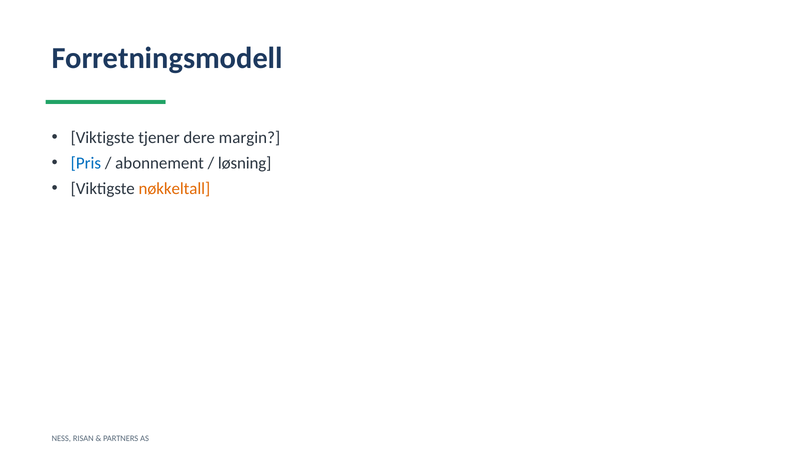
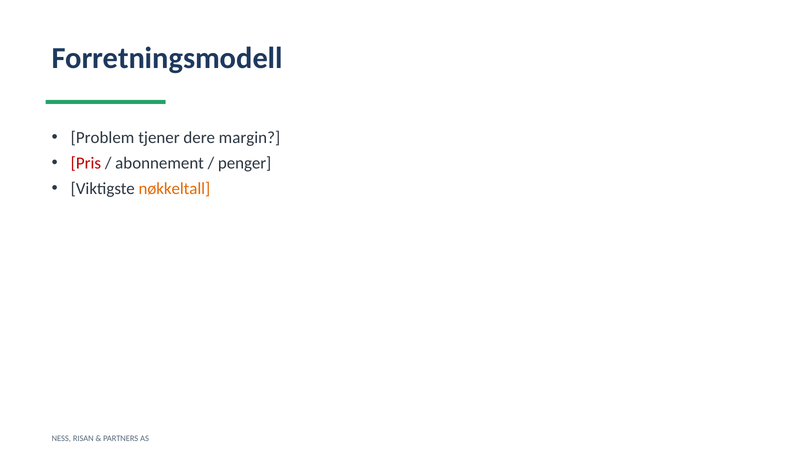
Viktigste at (103, 138): Viktigste -> Problem
Pris colour: blue -> red
løsning: løsning -> penger
